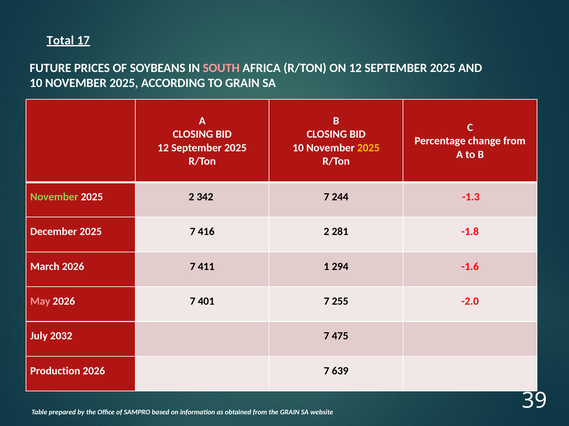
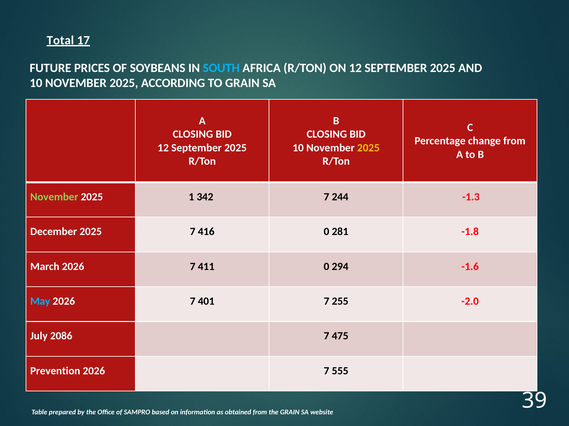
SOUTH colour: pink -> light blue
2025 2: 2 -> 1
416 2: 2 -> 0
411 1: 1 -> 0
May colour: pink -> light blue
2032: 2032 -> 2086
Production: Production -> Prevention
639: 639 -> 555
